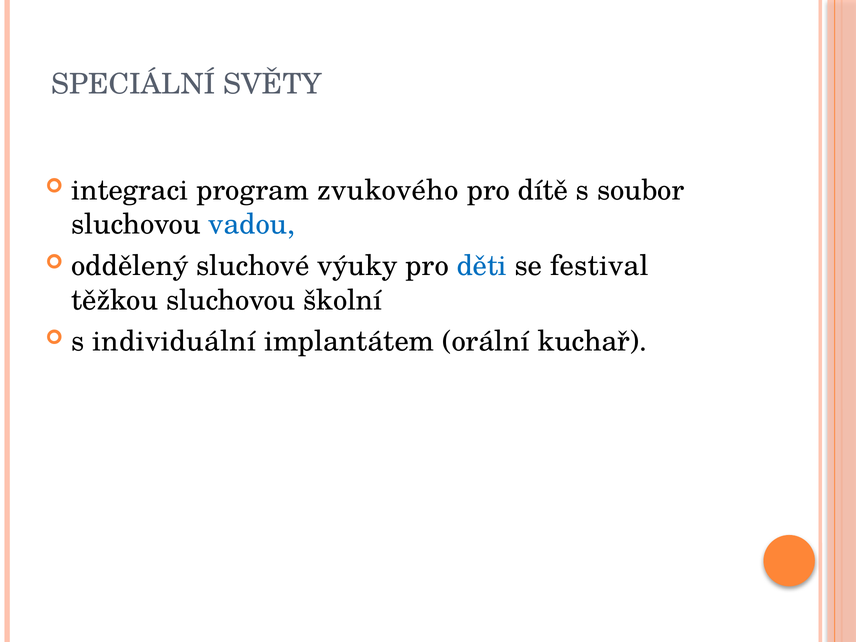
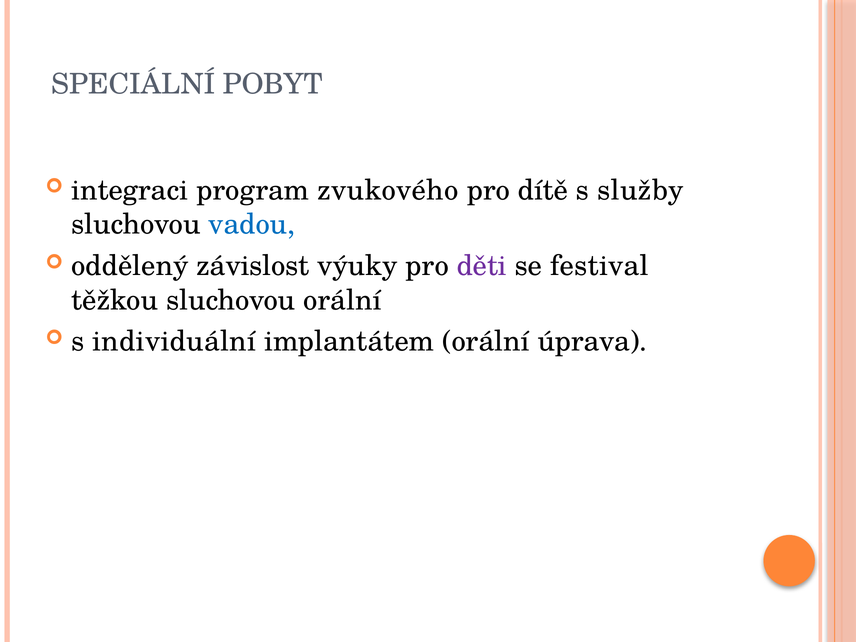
SVĚTY: SVĚTY -> POBYT
soubor: soubor -> služby
sluchové: sluchové -> závislost
děti colour: blue -> purple
sluchovou školní: školní -> orální
kuchař: kuchař -> úprava
